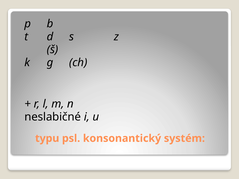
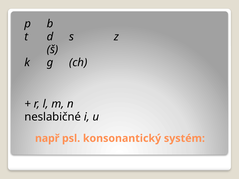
typu: typu -> např
